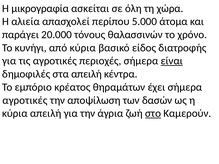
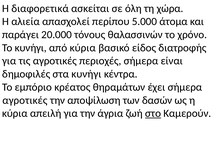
μικρογραφία: μικρογραφία -> διαφορετικά
είναι underline: present -> none
στα απειλή: απειλή -> κυνήγι
